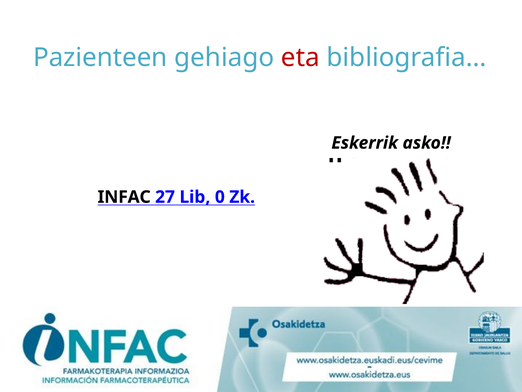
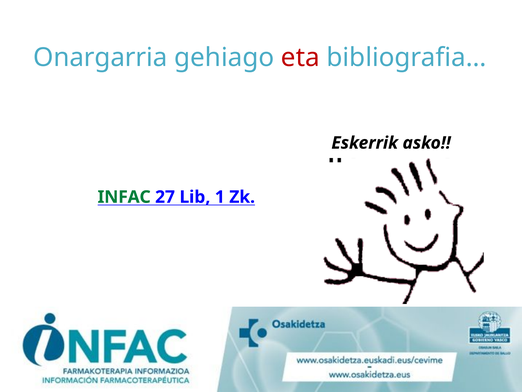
Pazienteen: Pazienteen -> Onargarria
INFAC colour: black -> green
0: 0 -> 1
